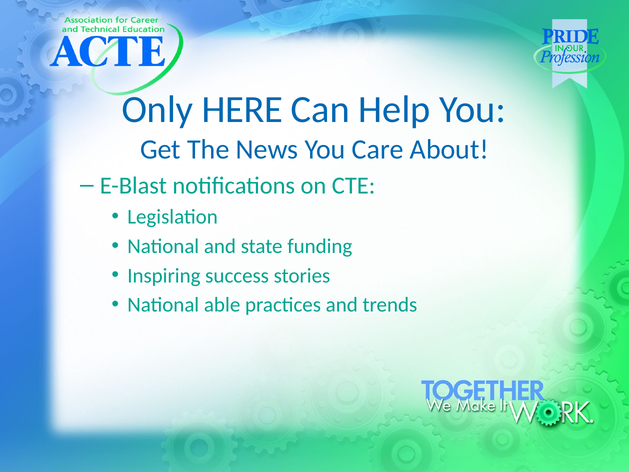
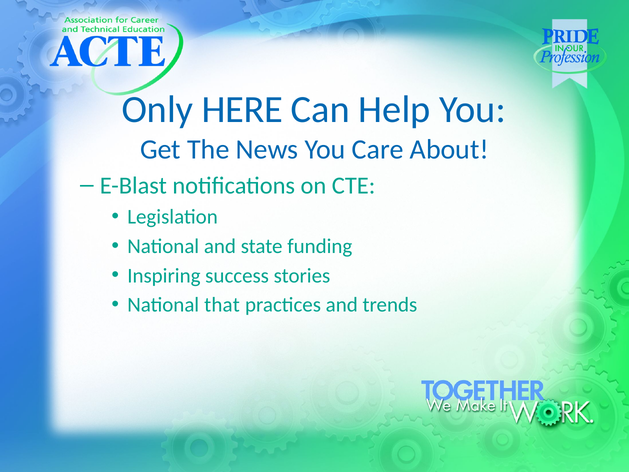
able: able -> that
